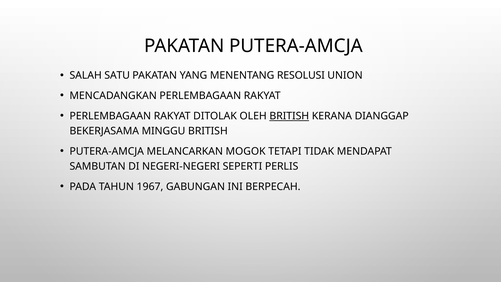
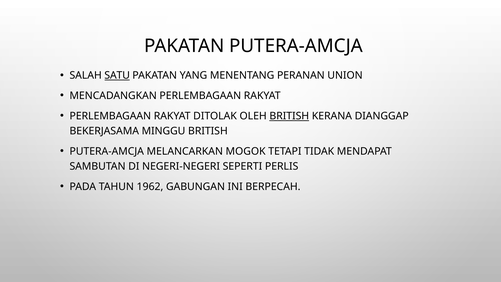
SATU underline: none -> present
RESOLUSI: RESOLUSI -> PERANAN
1967: 1967 -> 1962
